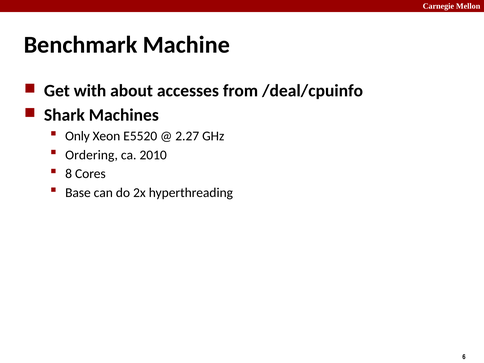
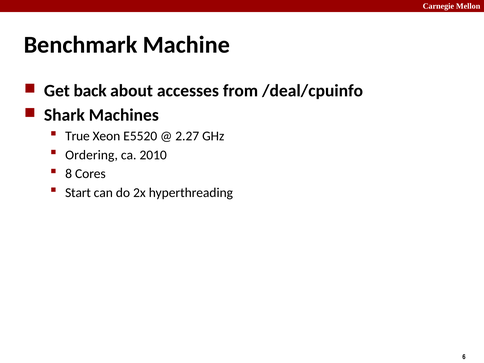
with: with -> back
Only: Only -> True
Base: Base -> Start
